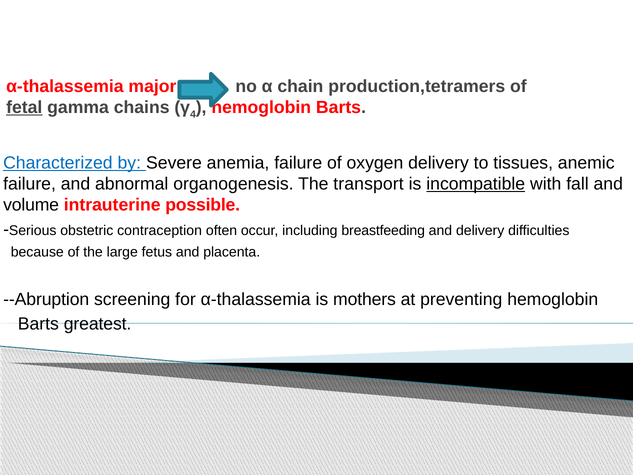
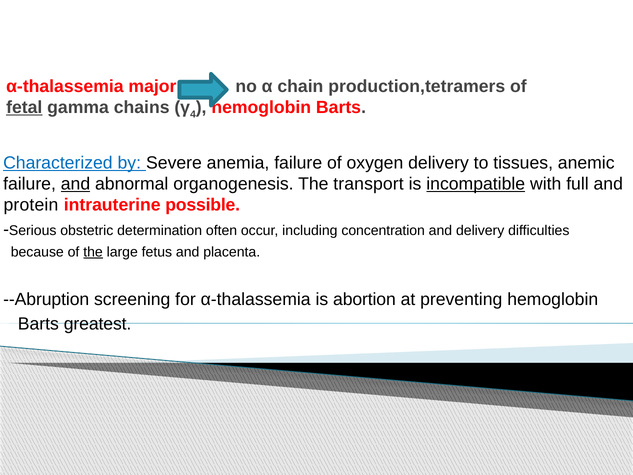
and at (75, 184) underline: none -> present
fall: fall -> full
volume: volume -> protein
contraception: contraception -> determination
breastfeeding: breastfeeding -> concentration
the at (93, 252) underline: none -> present
mothers: mothers -> abortion
